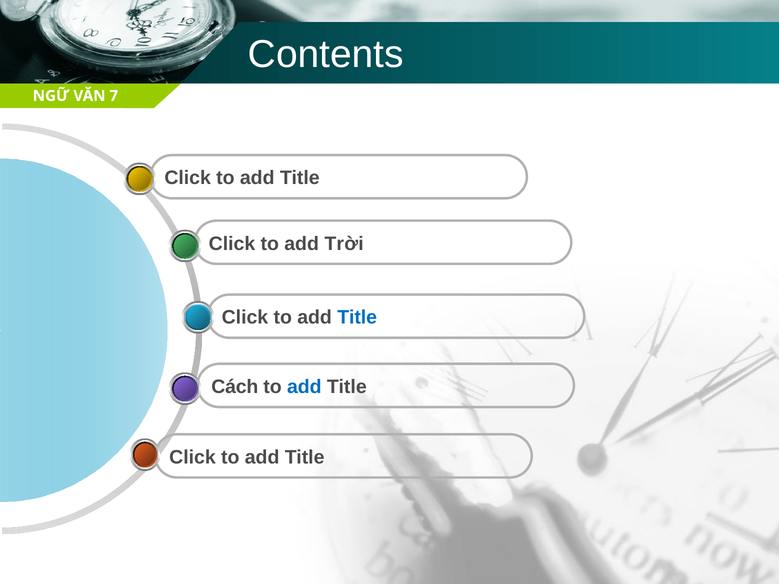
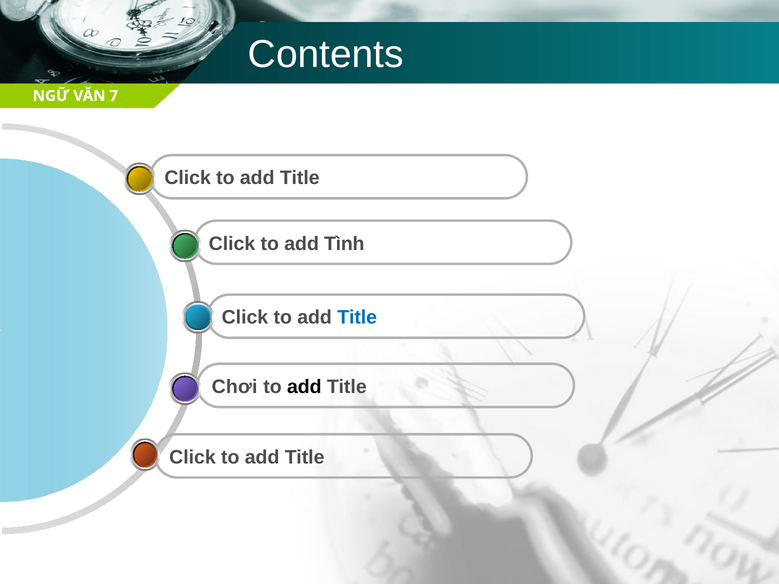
Trời: Trời -> Tình
Cách: Cách -> Chơi
add at (304, 387) colour: blue -> black
